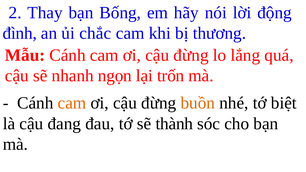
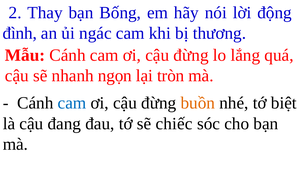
chắc: chắc -> ngác
trốn: trốn -> tròn
cam at (72, 103) colour: orange -> blue
thành: thành -> chiếc
